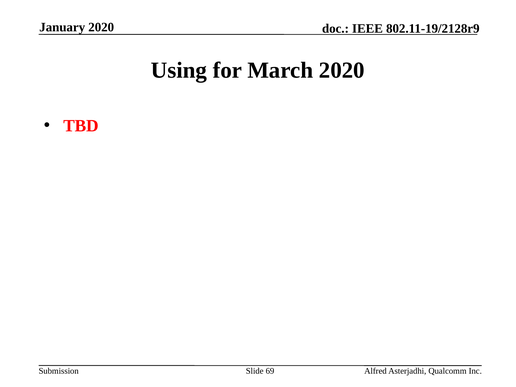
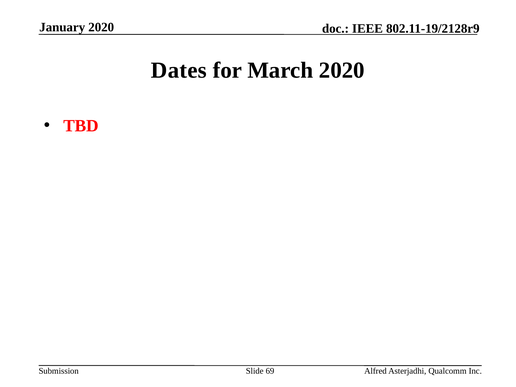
Using: Using -> Dates
